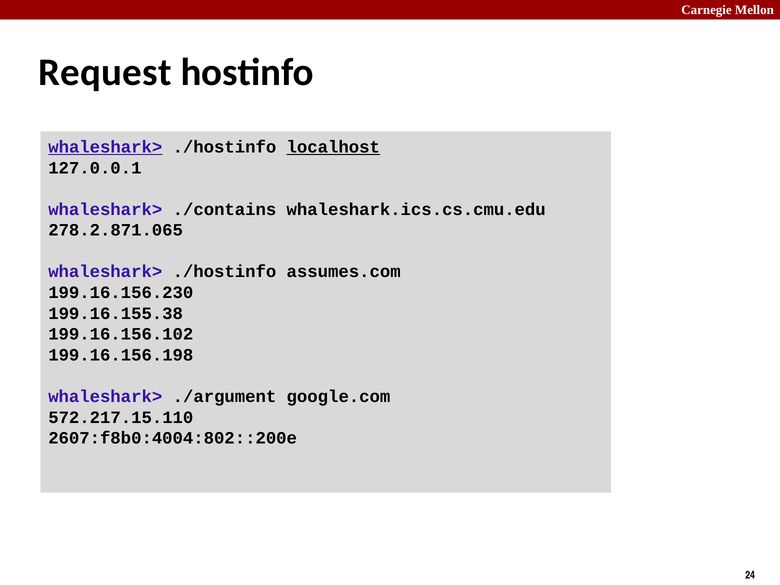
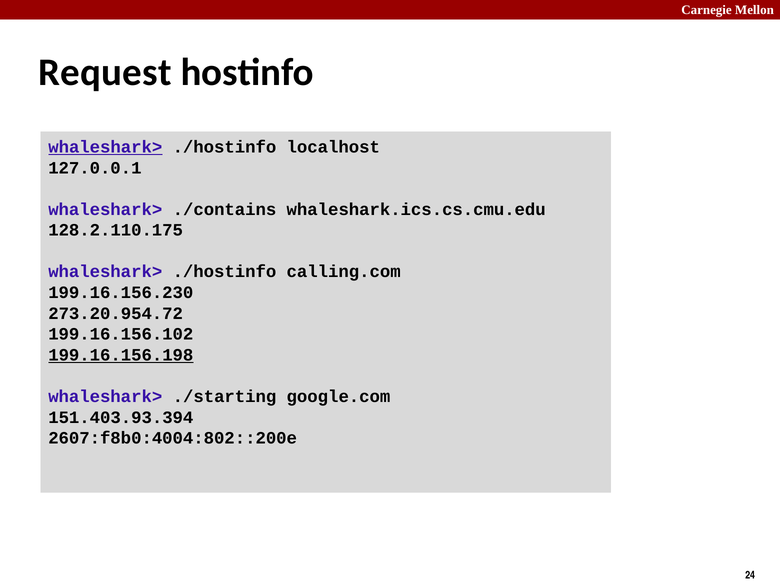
localhost underline: present -> none
278.2.871.065: 278.2.871.065 -> 128.2.110.175
assumes.com: assumes.com -> calling.com
199.16.155.38: 199.16.155.38 -> 273.20.954.72
199.16.156.198 underline: none -> present
./argument: ./argument -> ./starting
572.217.15.110: 572.217.15.110 -> 151.403.93.394
